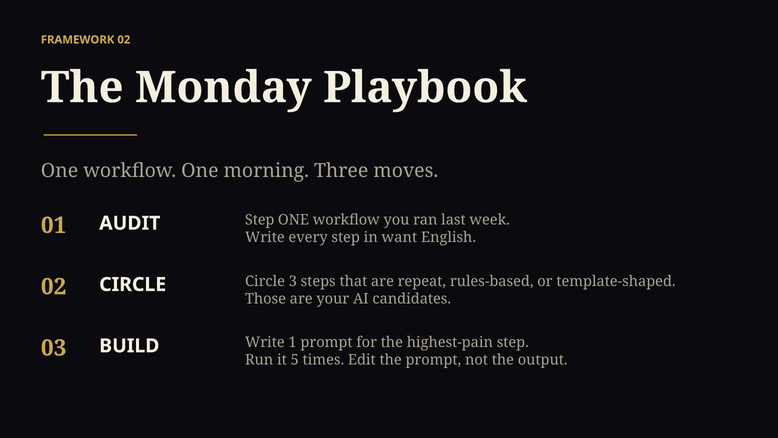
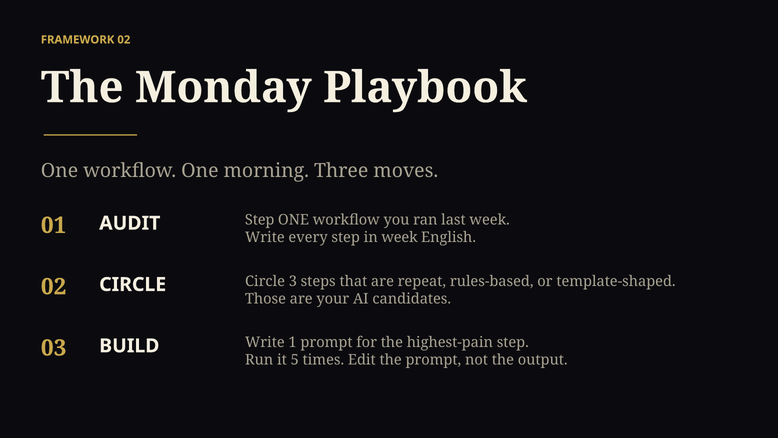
in want: want -> week
